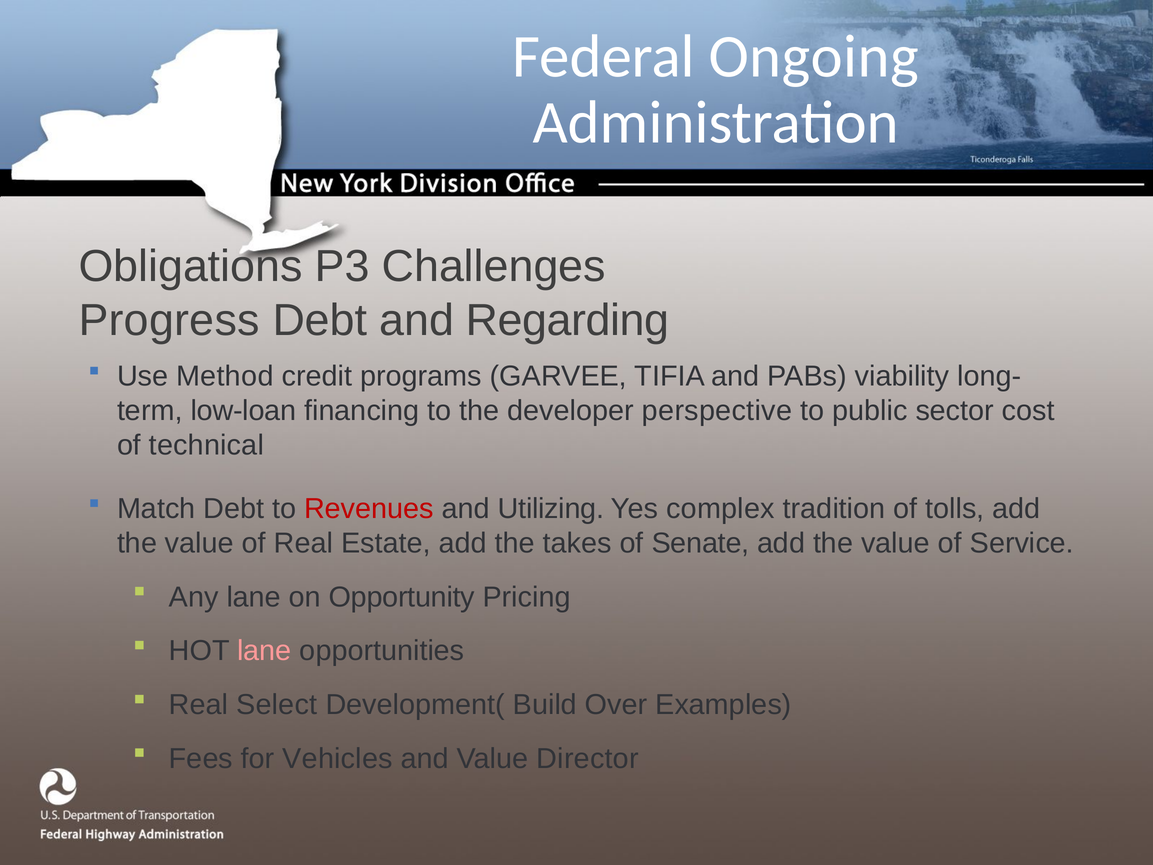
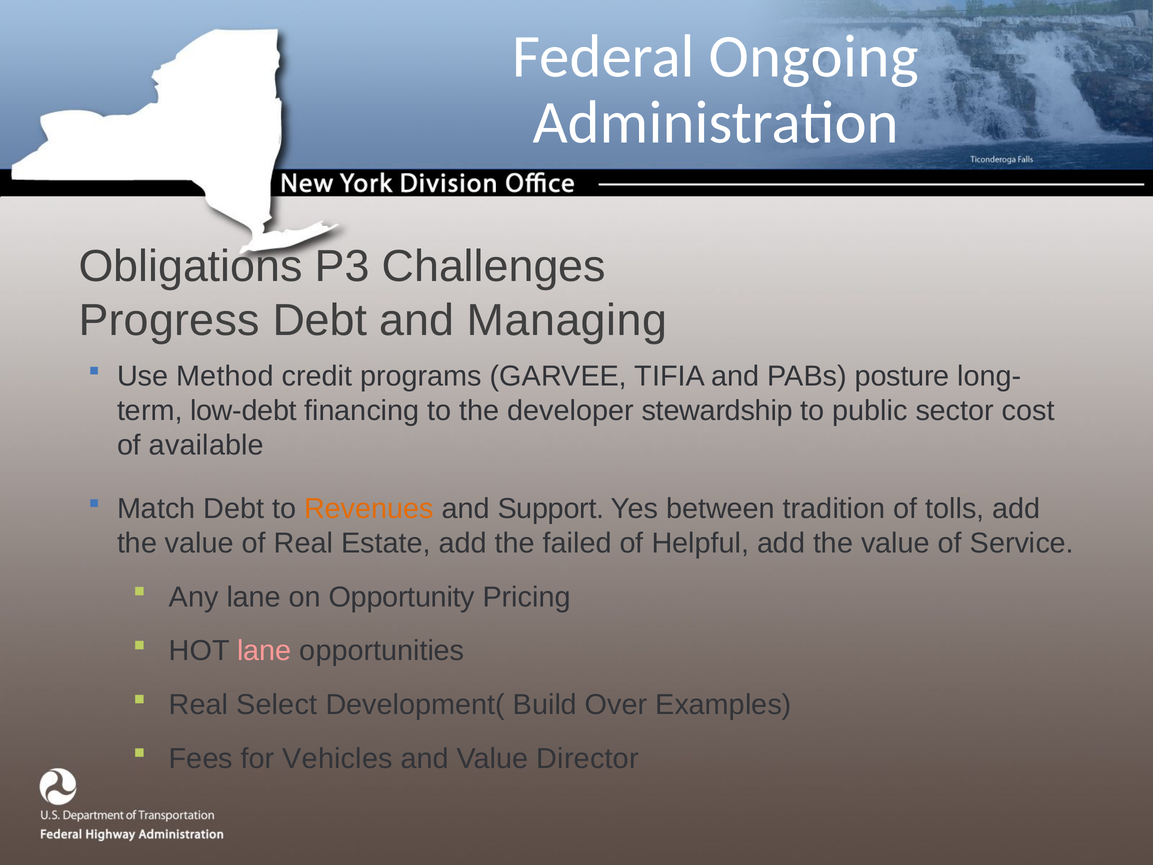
Regarding: Regarding -> Managing
viability: viability -> posture
low-loan: low-loan -> low-debt
perspective: perspective -> stewardship
technical: technical -> available
Revenues colour: red -> orange
Utilizing: Utilizing -> Support
complex: complex -> between
takes: takes -> failed
Senate: Senate -> Helpful
